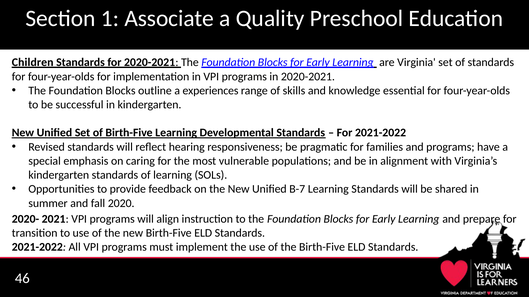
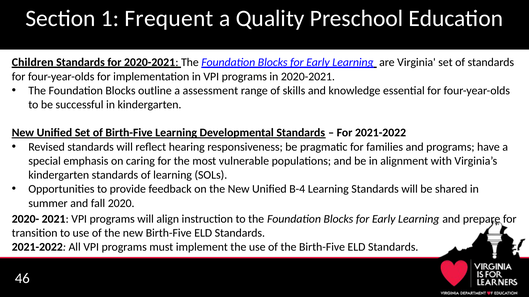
Associate: Associate -> Frequent
experiences: experiences -> assessment
B-7: B-7 -> B-4
